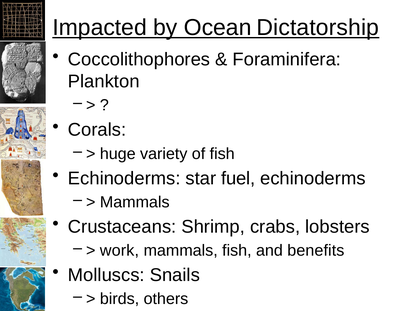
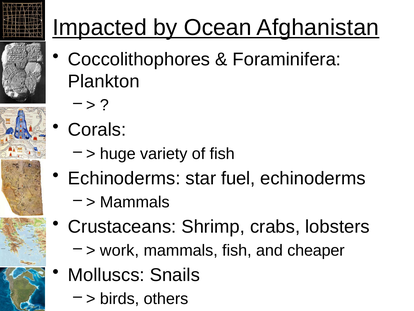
Dictatorship: Dictatorship -> Afghanistan
benefits: benefits -> cheaper
